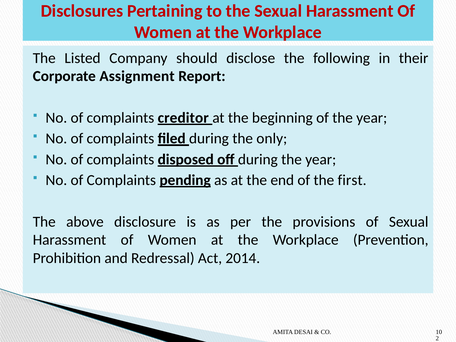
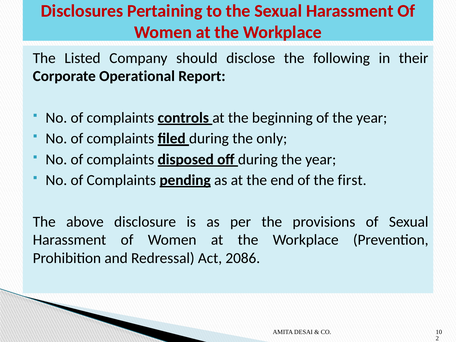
Assignment: Assignment -> Operational
creditor: creditor -> controls
2014: 2014 -> 2086
